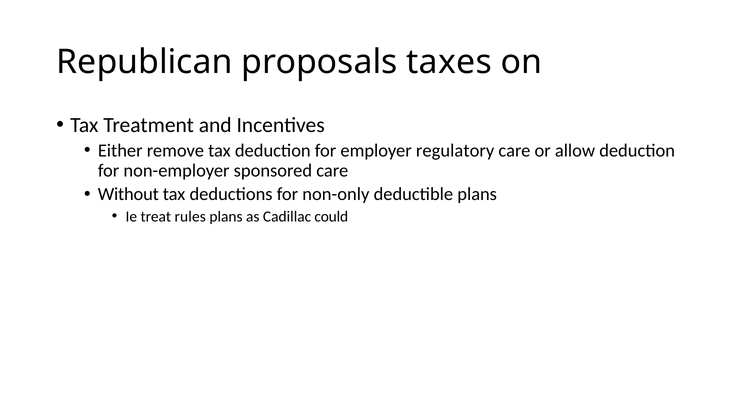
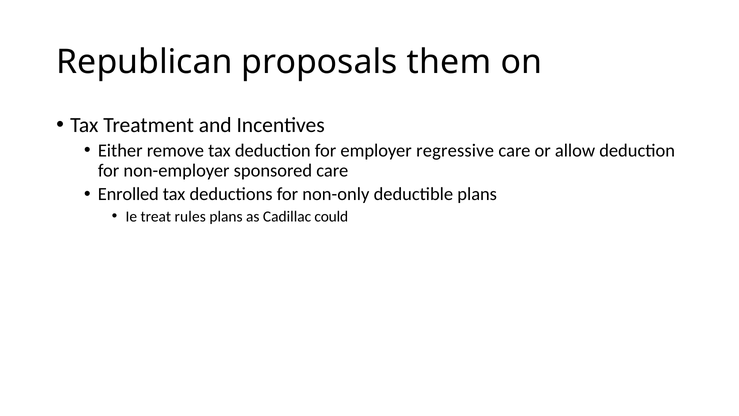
taxes: taxes -> them
regulatory: regulatory -> regressive
Without: Without -> Enrolled
